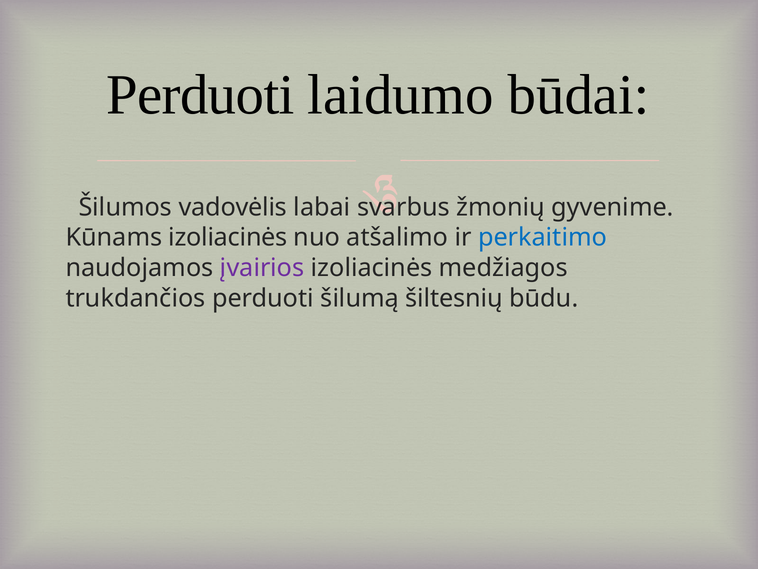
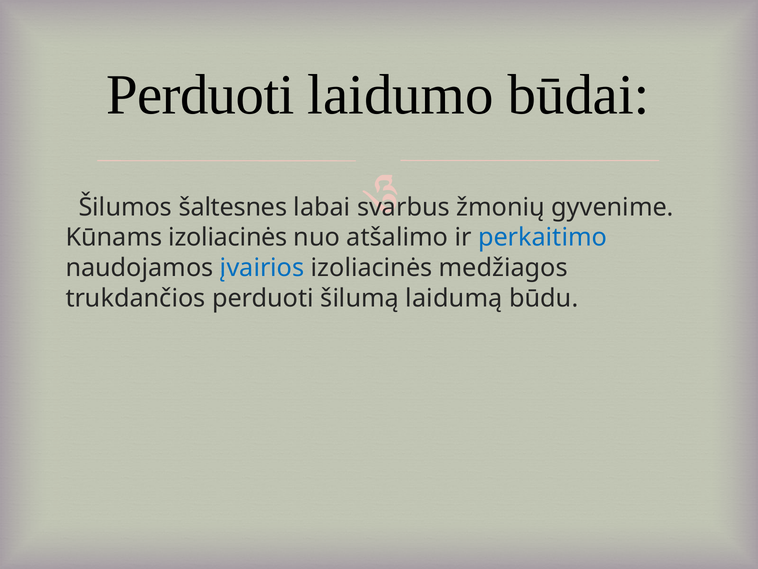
vadovėlis: vadovėlis -> šaltesnes
įvairios colour: purple -> blue
šiltesnių: šiltesnių -> laidumą
